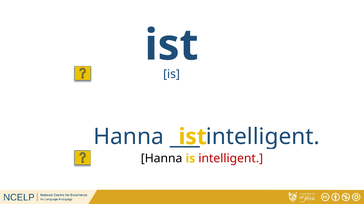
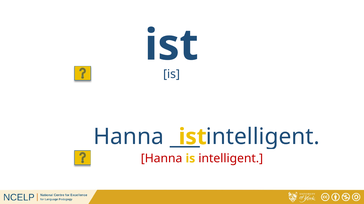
Hanna at (162, 159) colour: black -> red
